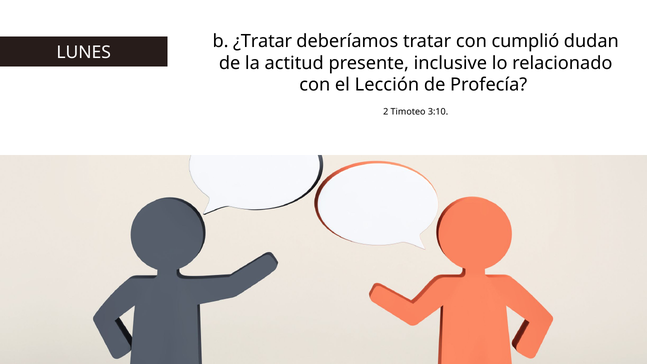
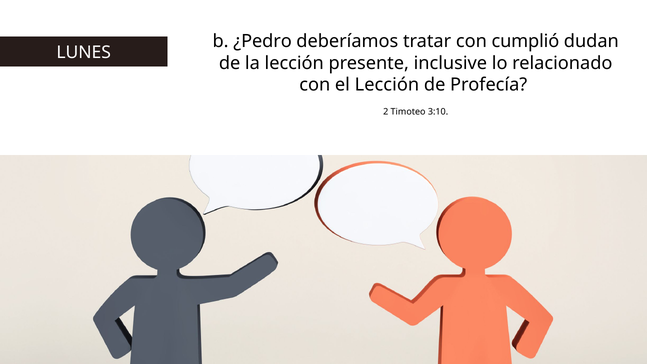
¿Tratar: ¿Tratar -> ¿Pedro
la actitud: actitud -> lección
